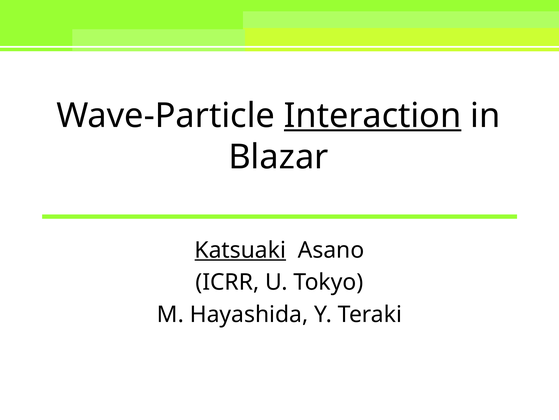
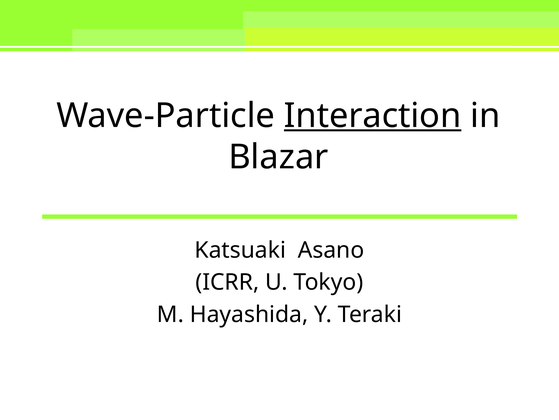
Katsuaki underline: present -> none
